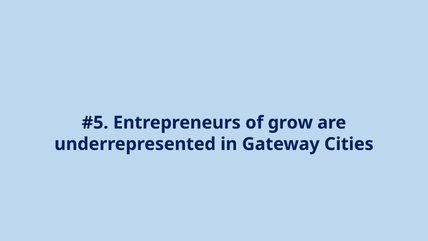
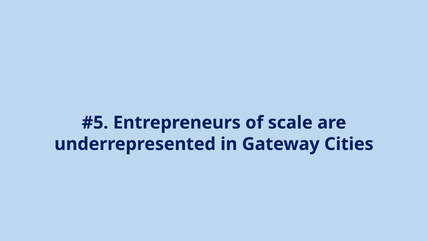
grow: grow -> scale
